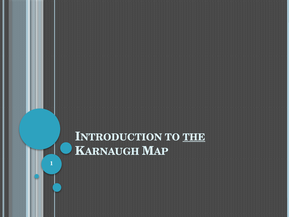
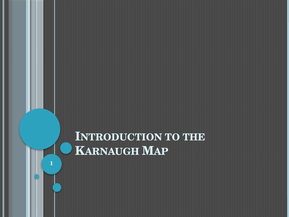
THE underline: present -> none
